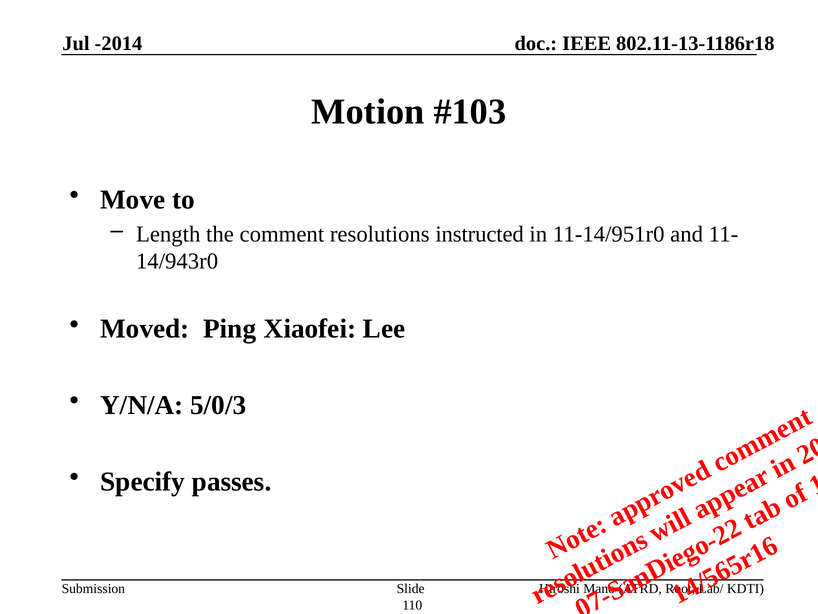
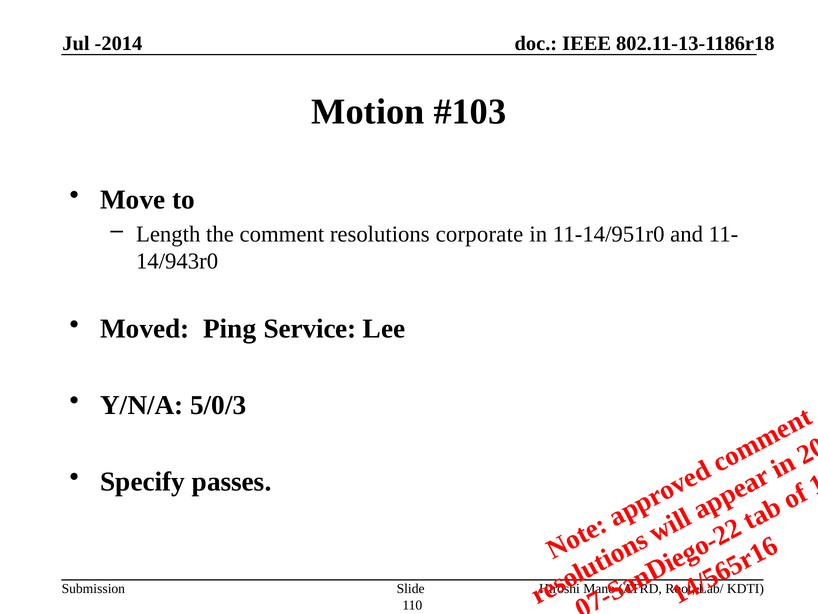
instructed: instructed -> corporate
Xiaofei: Xiaofei -> Service
